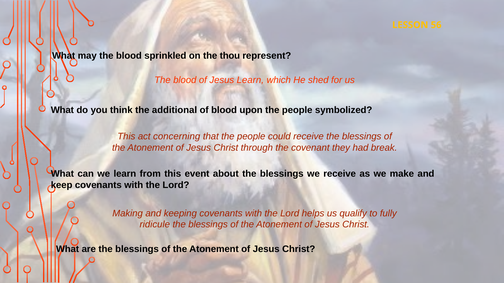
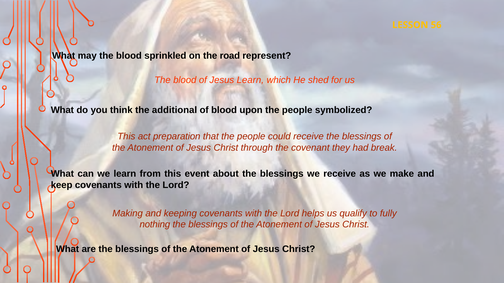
thou: thou -> road
concerning: concerning -> preparation
ridicule: ridicule -> nothing
